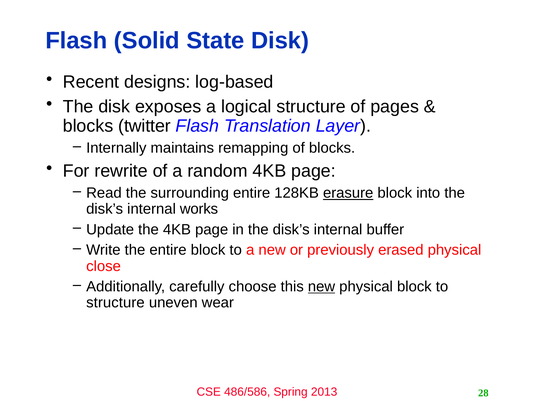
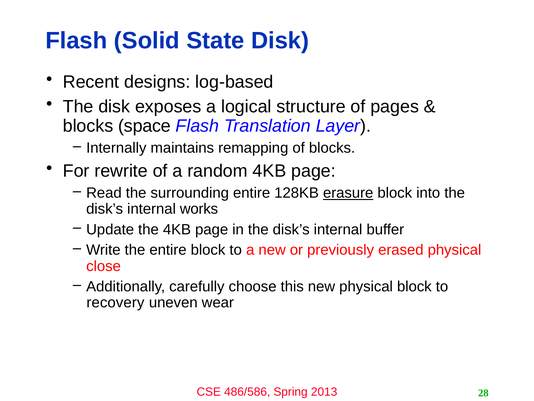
twitter: twitter -> space
new at (321, 286) underline: present -> none
structure at (115, 302): structure -> recovery
